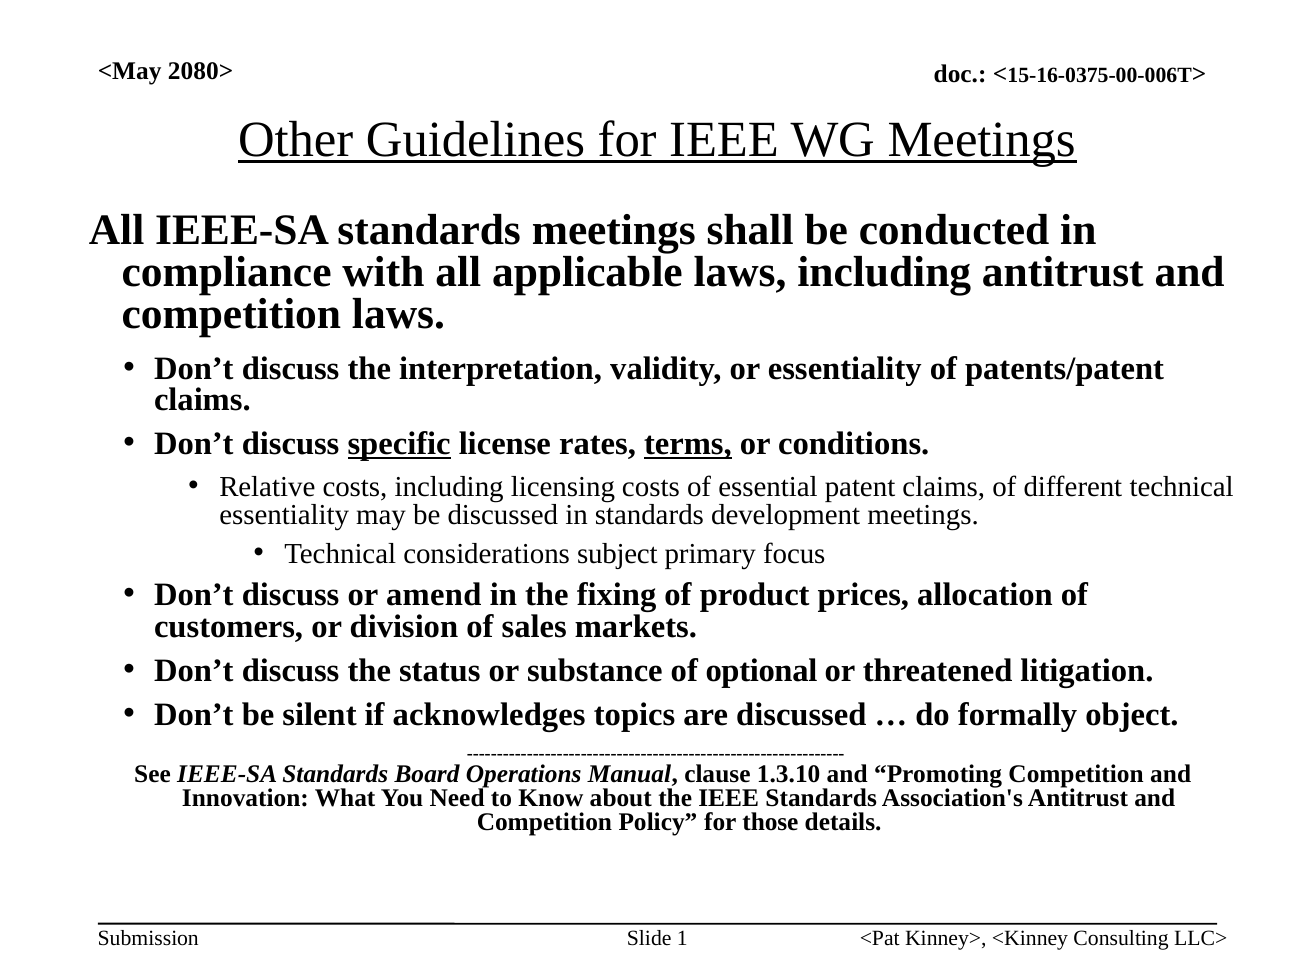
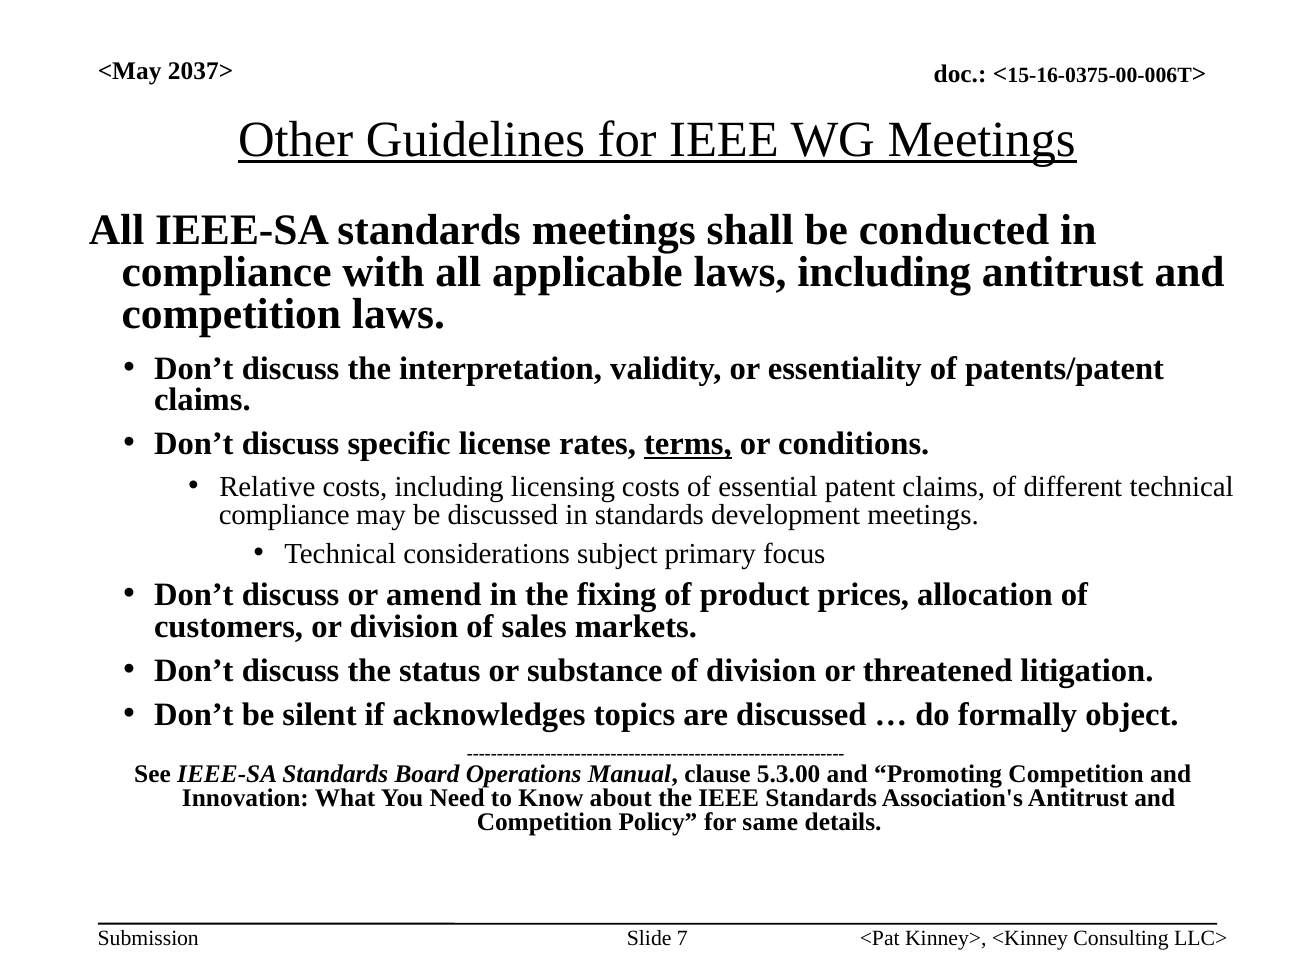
2080>: 2080> -> 2037>
specific underline: present -> none
essentiality at (284, 515): essentiality -> compliance
of optional: optional -> division
1.3.10: 1.3.10 -> 5.3.00
those: those -> same
1: 1 -> 7
